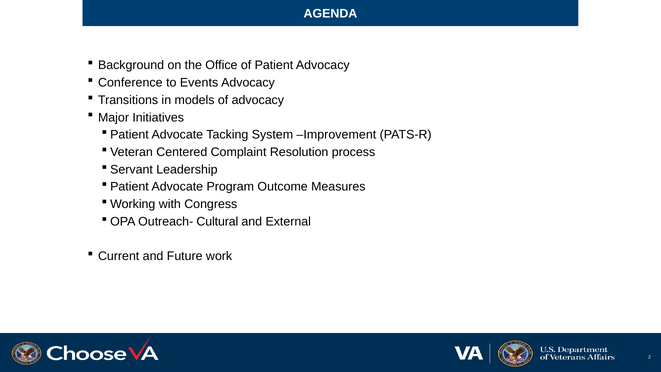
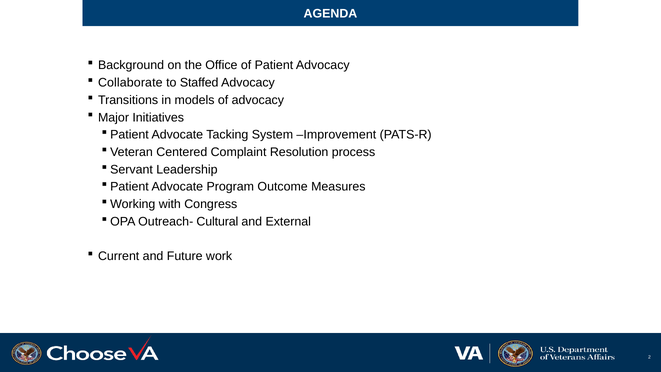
Conference: Conference -> Collaborate
Events: Events -> Staffed
